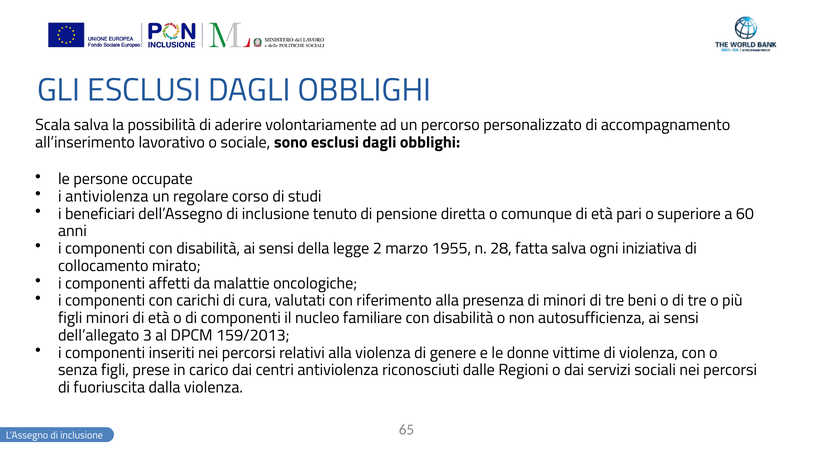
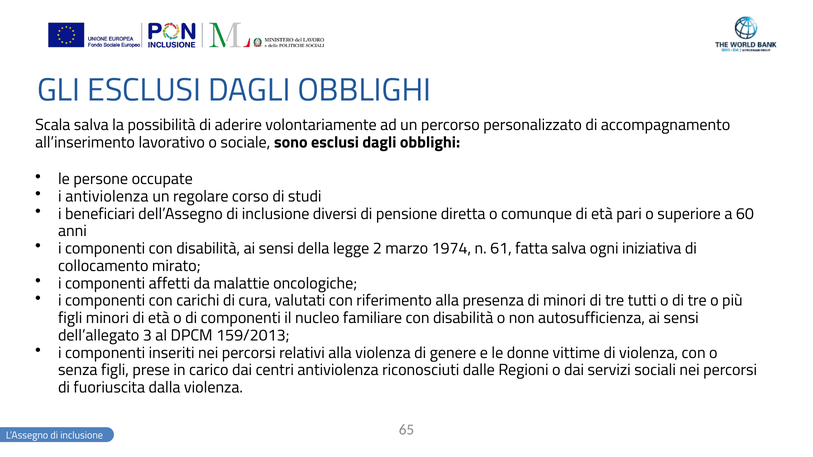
tenuto: tenuto -> diversi
1955: 1955 -> 1974
28: 28 -> 61
beni: beni -> tutti
